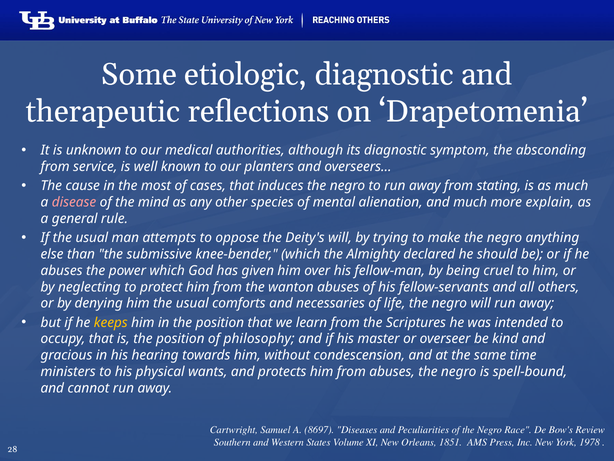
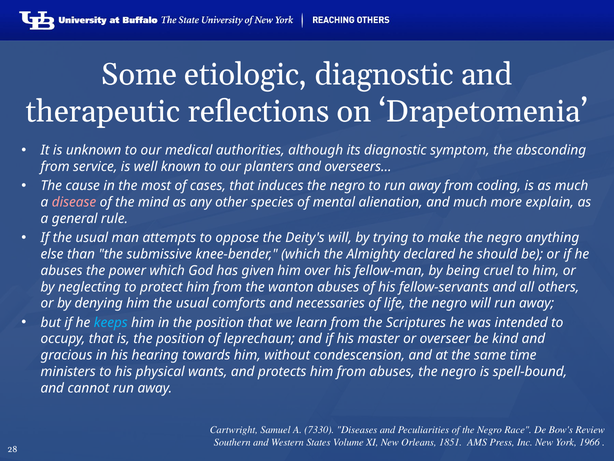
stating: stating -> coding
keeps colour: yellow -> light blue
philosophy: philosophy -> leprechaun
8697: 8697 -> 7330
1978: 1978 -> 1966
